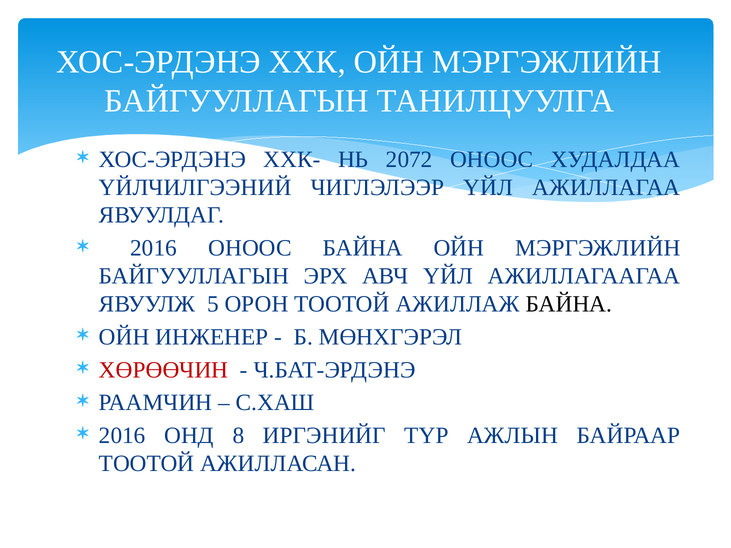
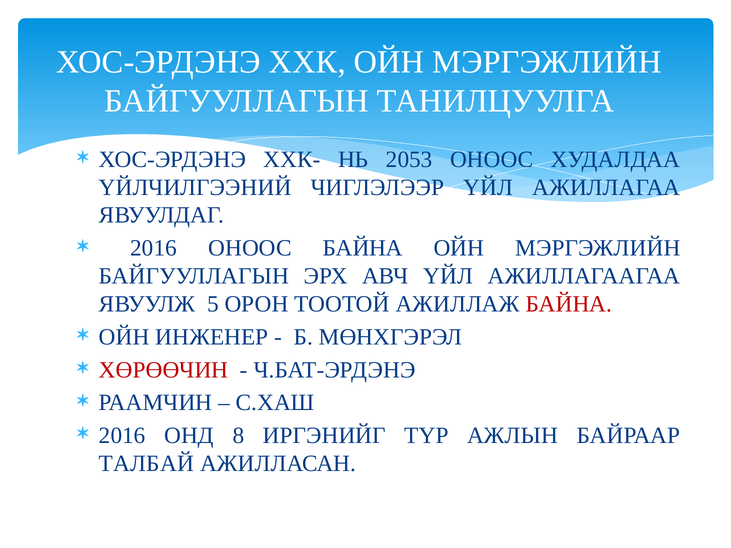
2072: 2072 -> 2053
БАЙНА at (569, 304) colour: black -> red
ТООТОЙ at (147, 464): ТООТОЙ -> ТАЛБАЙ
